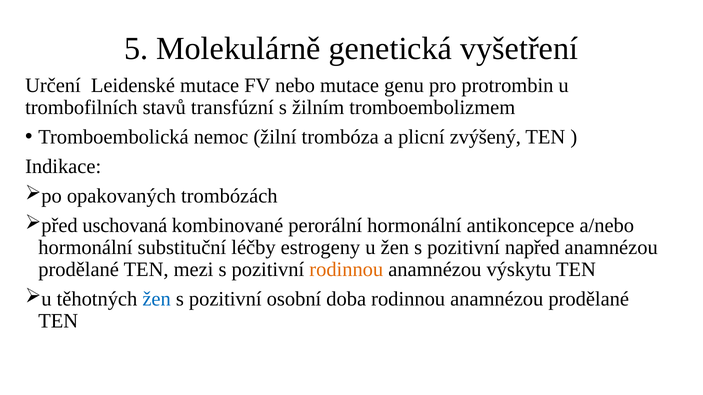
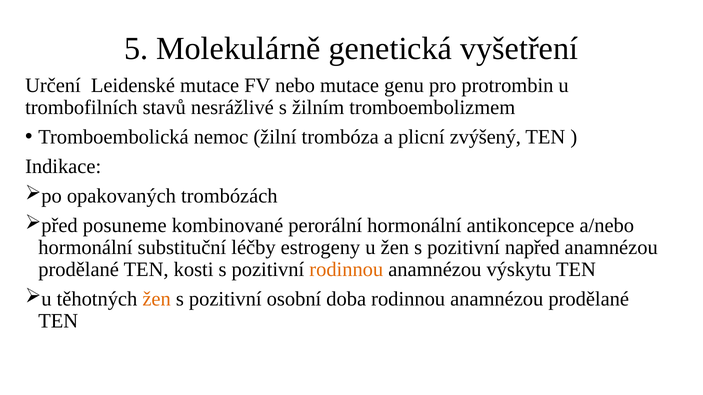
transfúzní: transfúzní -> nesrážlivé
uschovaná: uschovaná -> posuneme
mezi: mezi -> kosti
žen at (157, 299) colour: blue -> orange
